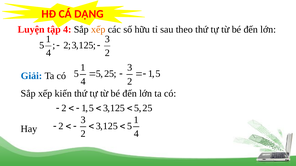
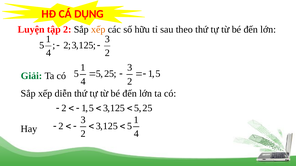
DẠNG: DẠNG -> DỤNG
tập 4: 4 -> 2
Giải colour: blue -> green
kiến: kiến -> diễn
